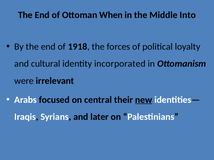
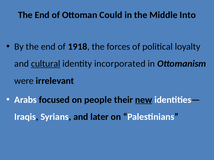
When: When -> Could
cultural underline: none -> present
central: central -> people
